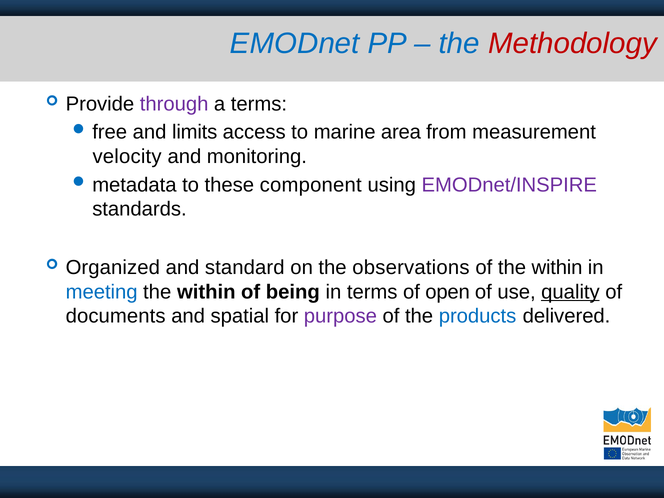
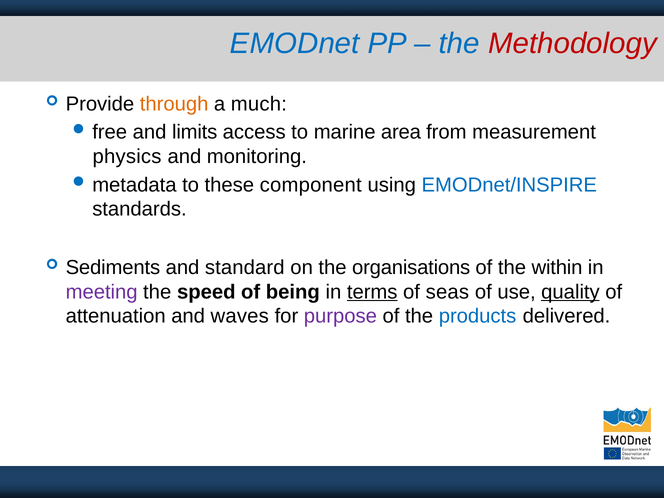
through colour: purple -> orange
a terms: terms -> much
velocity: velocity -> physics
EMODnet/INSPIRE colour: purple -> blue
Organized: Organized -> Sediments
observations: observations -> organisations
meeting colour: blue -> purple
within at (206, 292): within -> speed
terms at (372, 292) underline: none -> present
open: open -> seas
documents: documents -> attenuation
spatial: spatial -> waves
